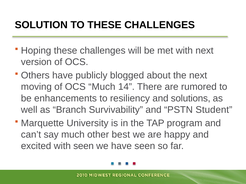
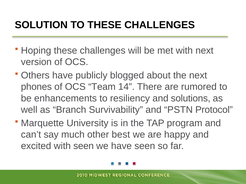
moving: moving -> phones
OCS Much: Much -> Team
Student: Student -> Protocol
